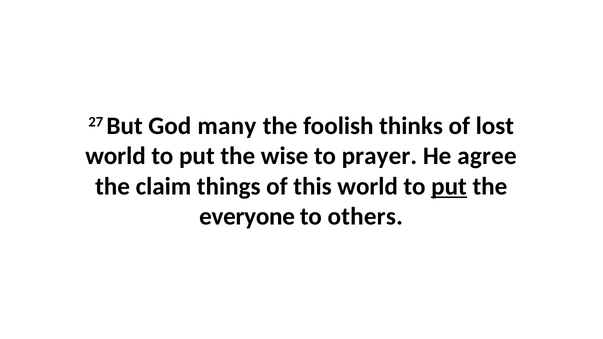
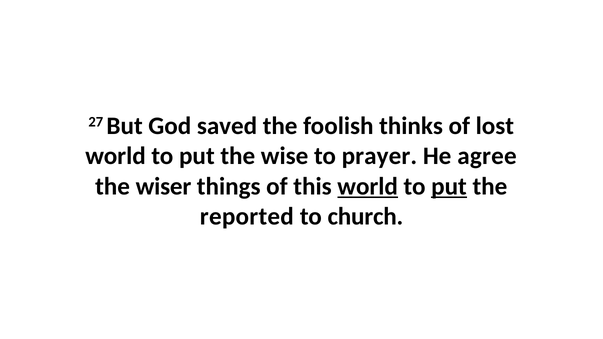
many: many -> saved
claim: claim -> wiser
world at (368, 186) underline: none -> present
everyone: everyone -> reported
others: others -> church
